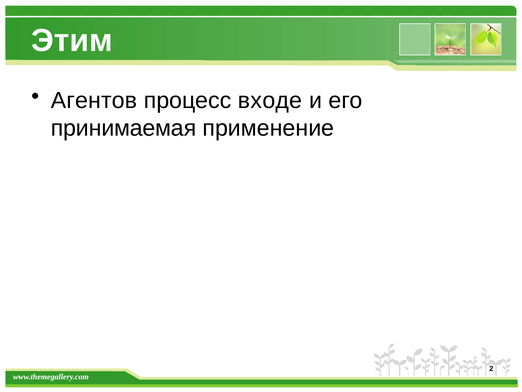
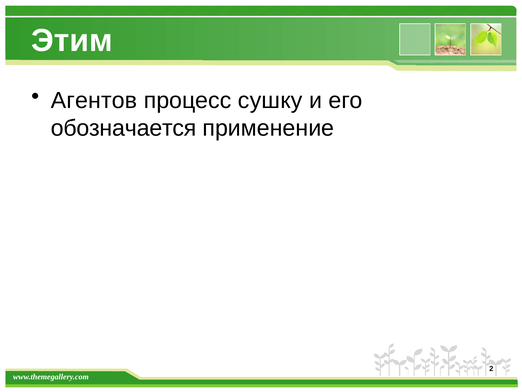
входе: входе -> сушку
принимаемая: принимаемая -> обозначается
